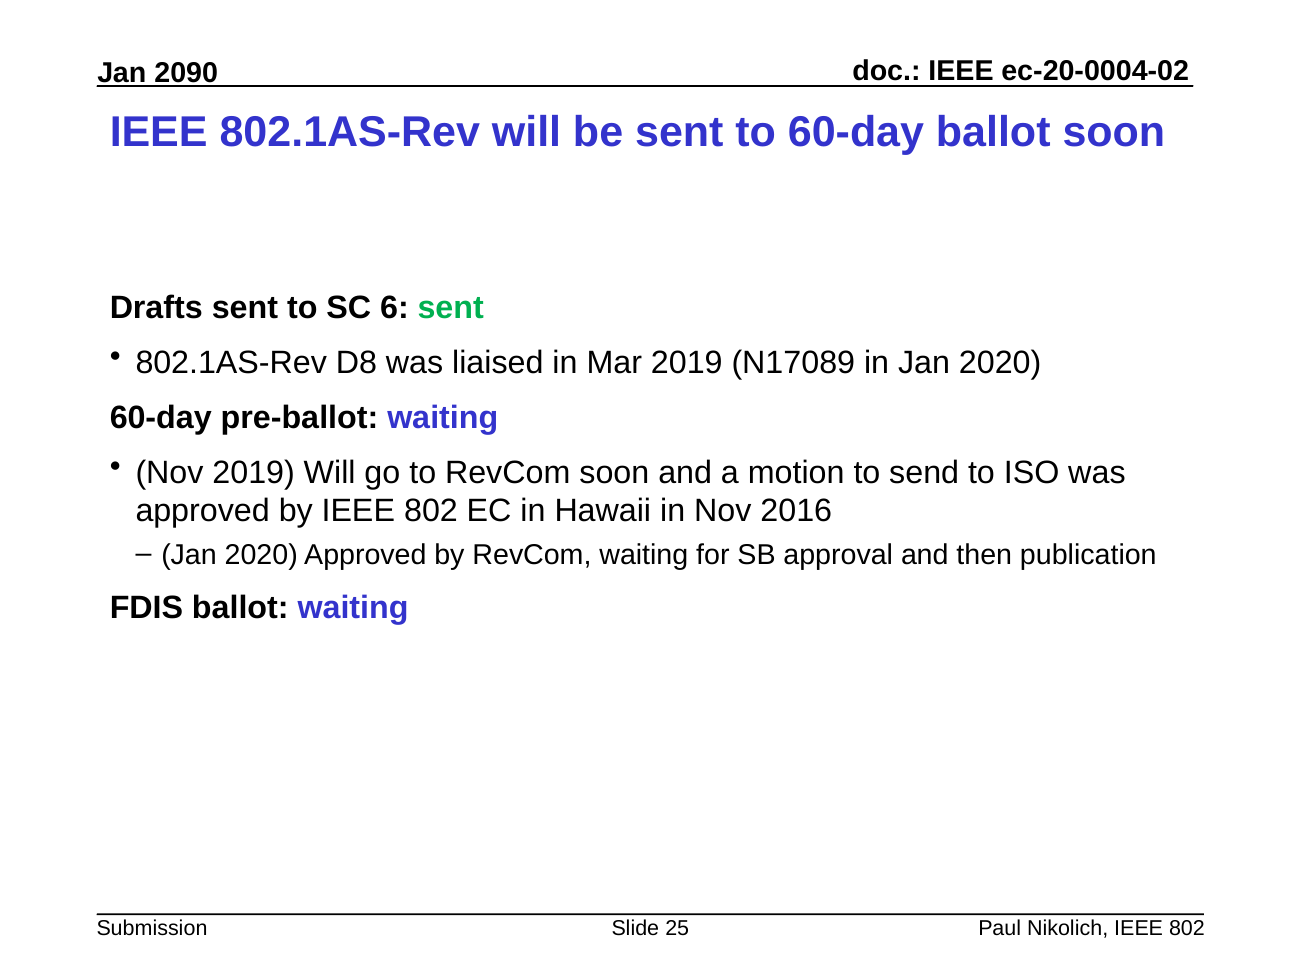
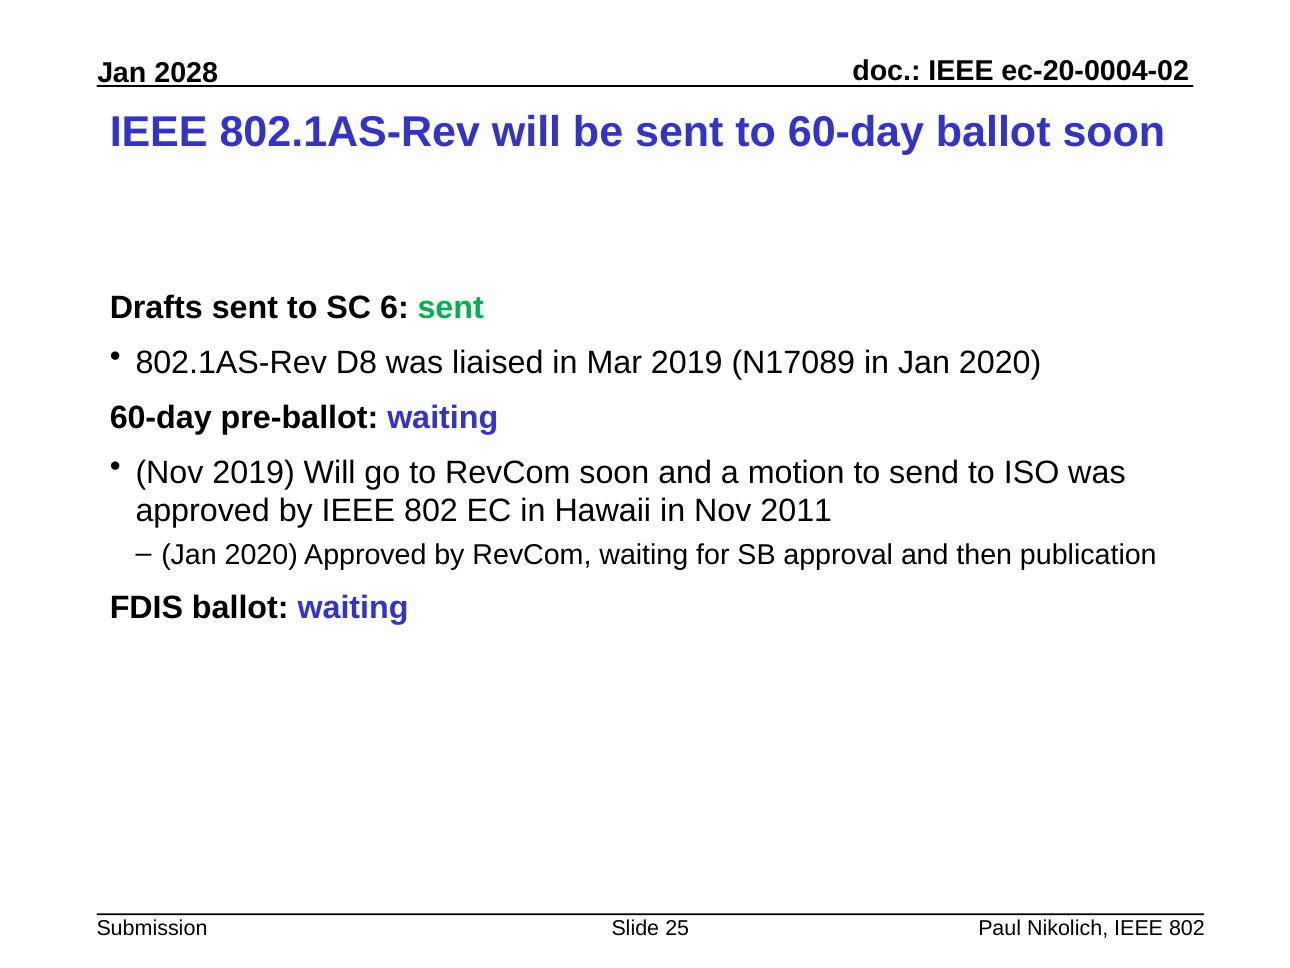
2090: 2090 -> 2028
2016: 2016 -> 2011
